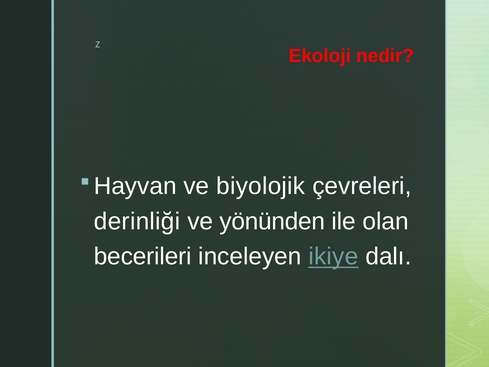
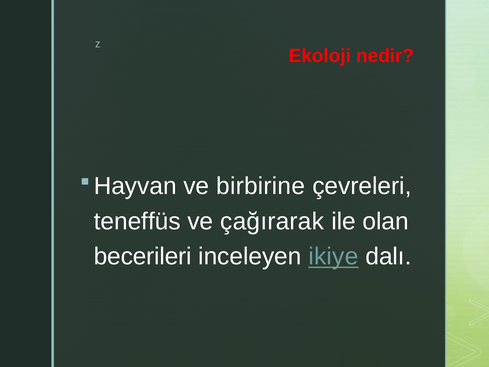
biyolojik: biyolojik -> birbirine
derinliği: derinliği -> teneffüs
yönünden: yönünden -> çağırarak
